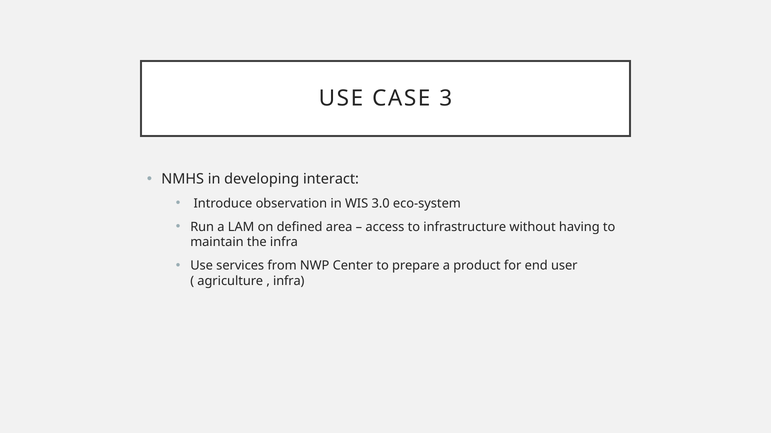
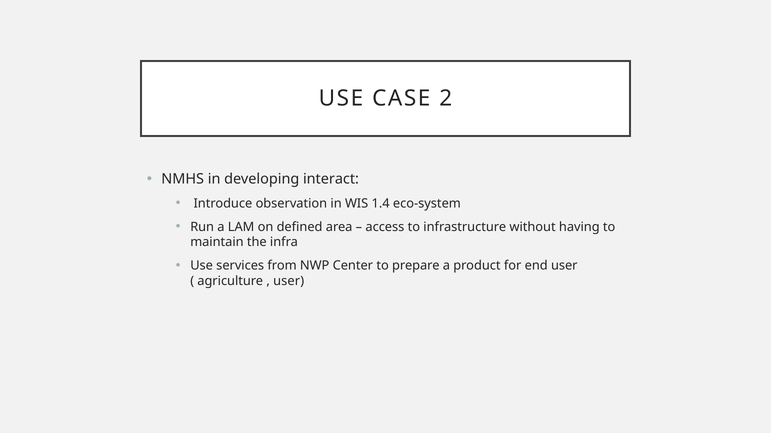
3: 3 -> 2
3.0: 3.0 -> 1.4
infra at (289, 281): infra -> user
